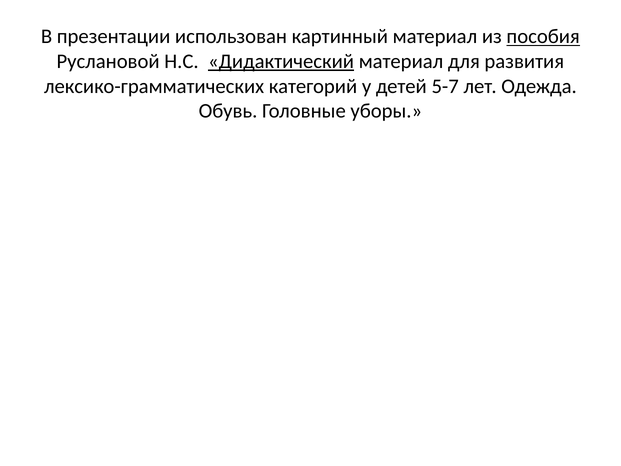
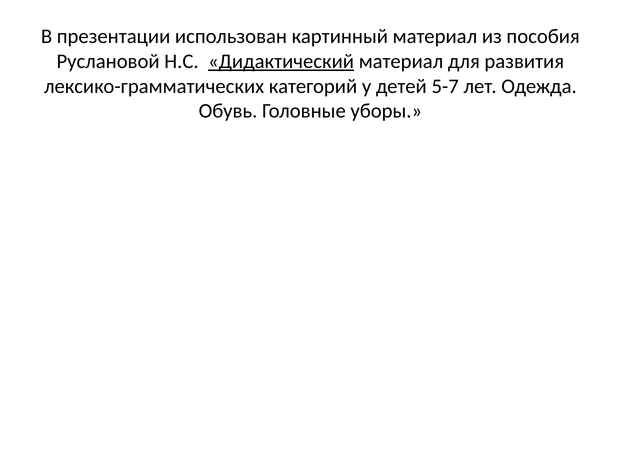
пособия underline: present -> none
